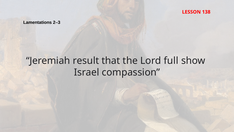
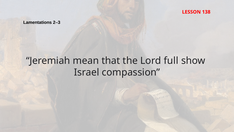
result: result -> mean
